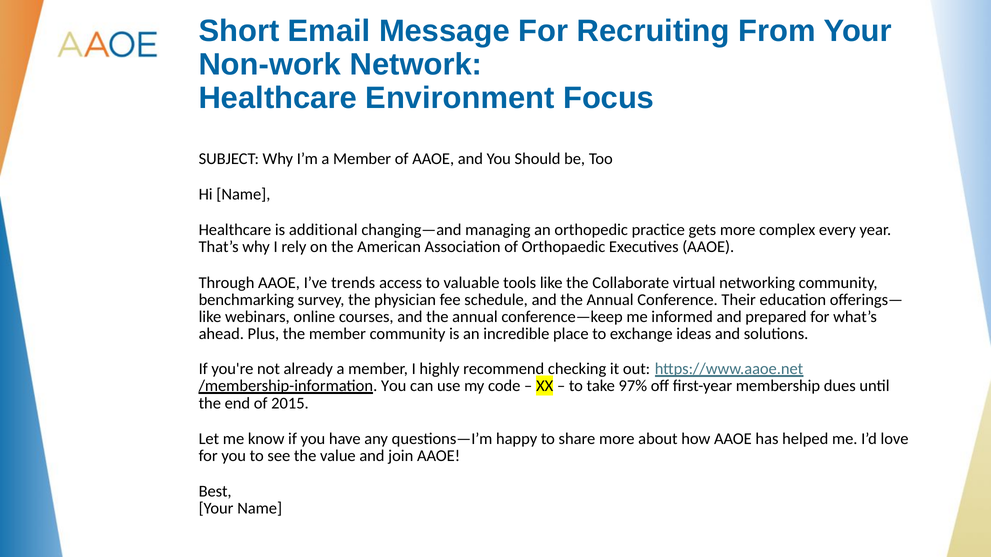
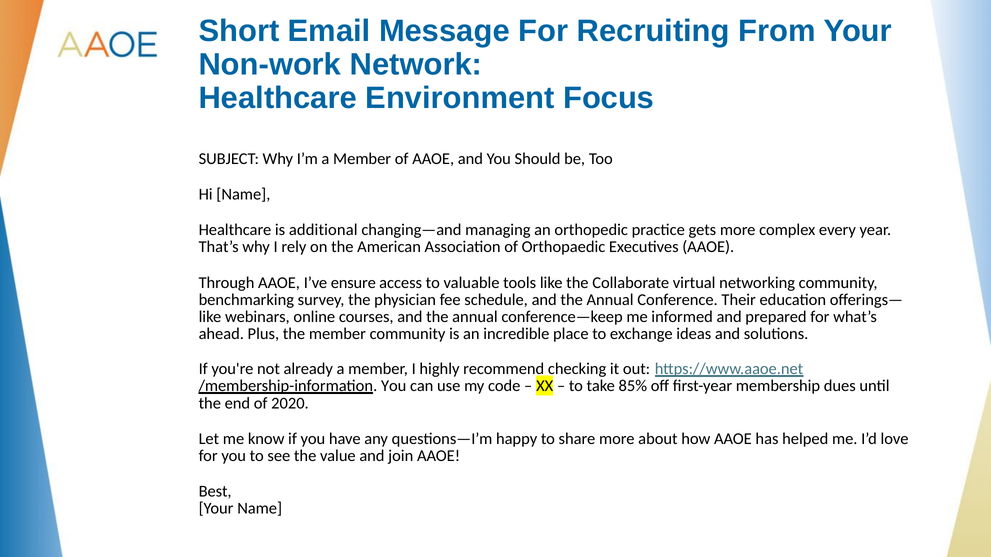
trends: trends -> ensure
97%: 97% -> 85%
2015: 2015 -> 2020
